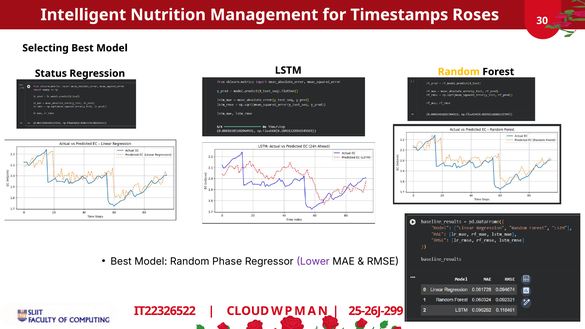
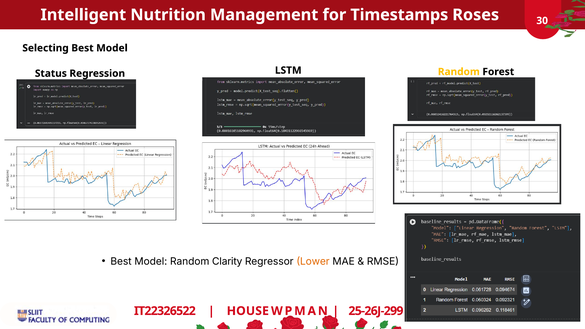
Phase: Phase -> Clarity
Lower colour: purple -> orange
CLOUD: CLOUD -> HOUSE
